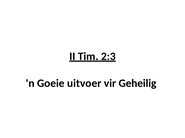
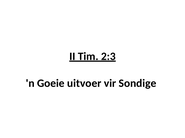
Geheilig: Geheilig -> Sondige
